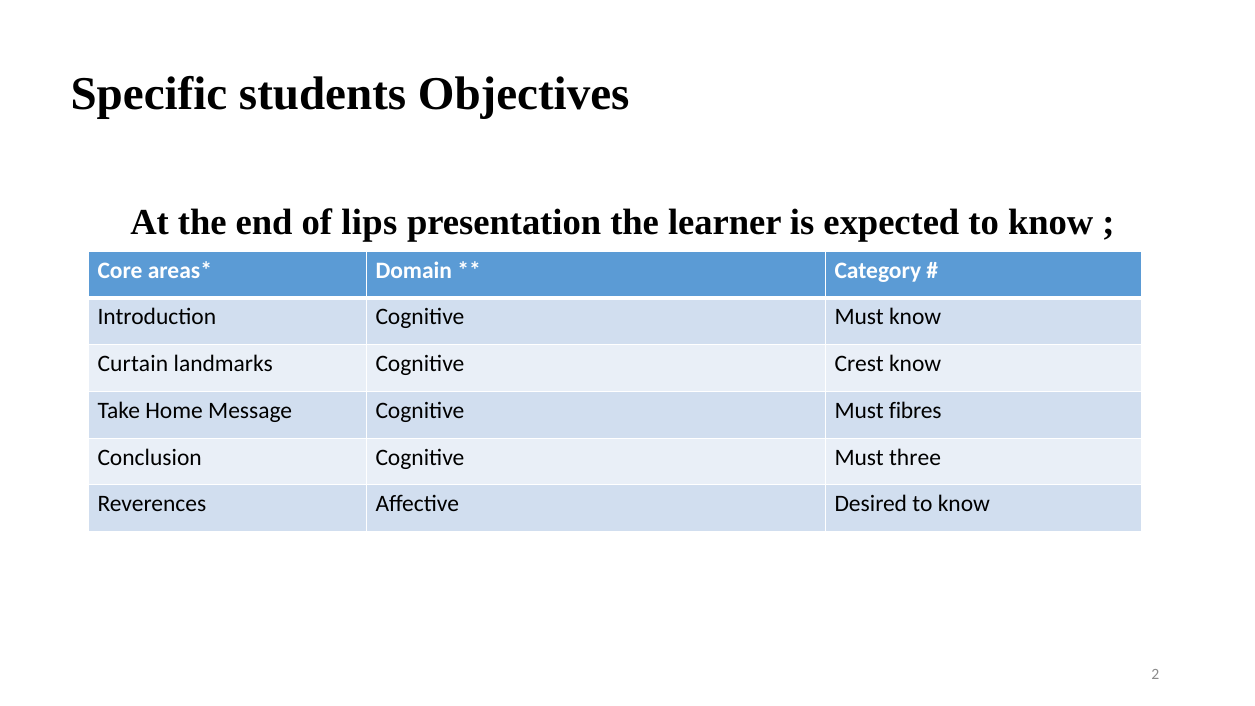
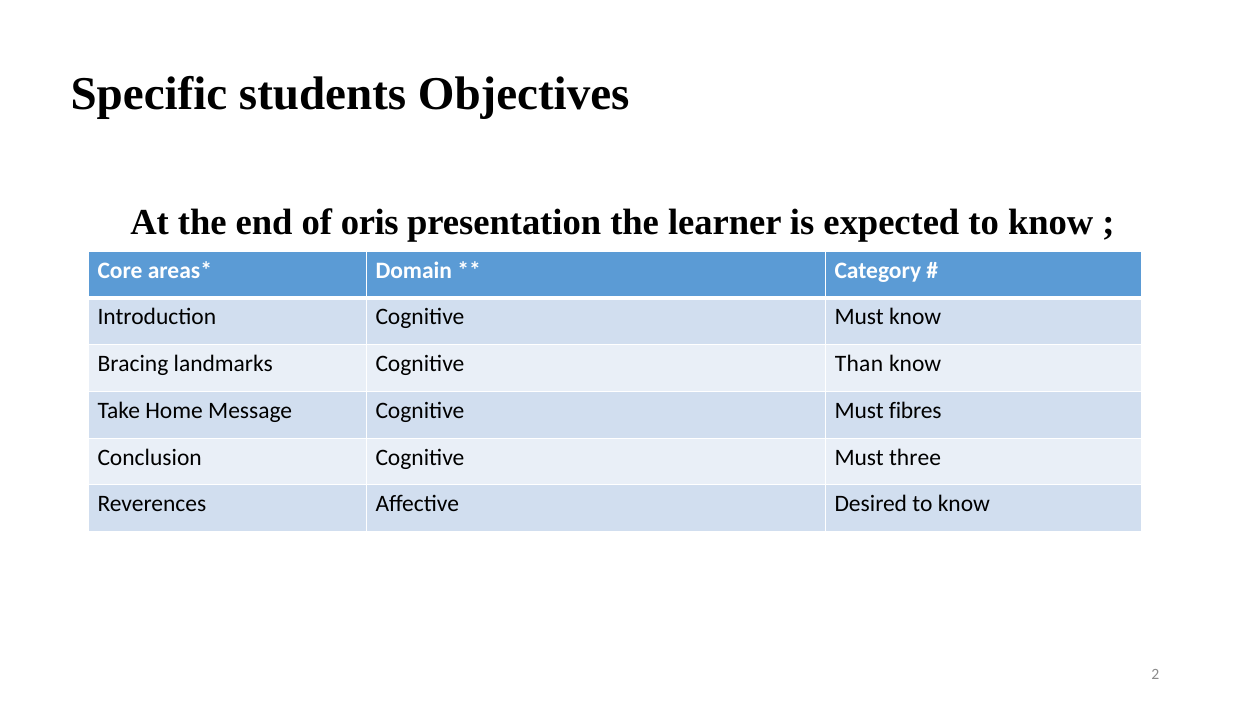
lips: lips -> oris
Curtain: Curtain -> Bracing
Crest: Crest -> Than
